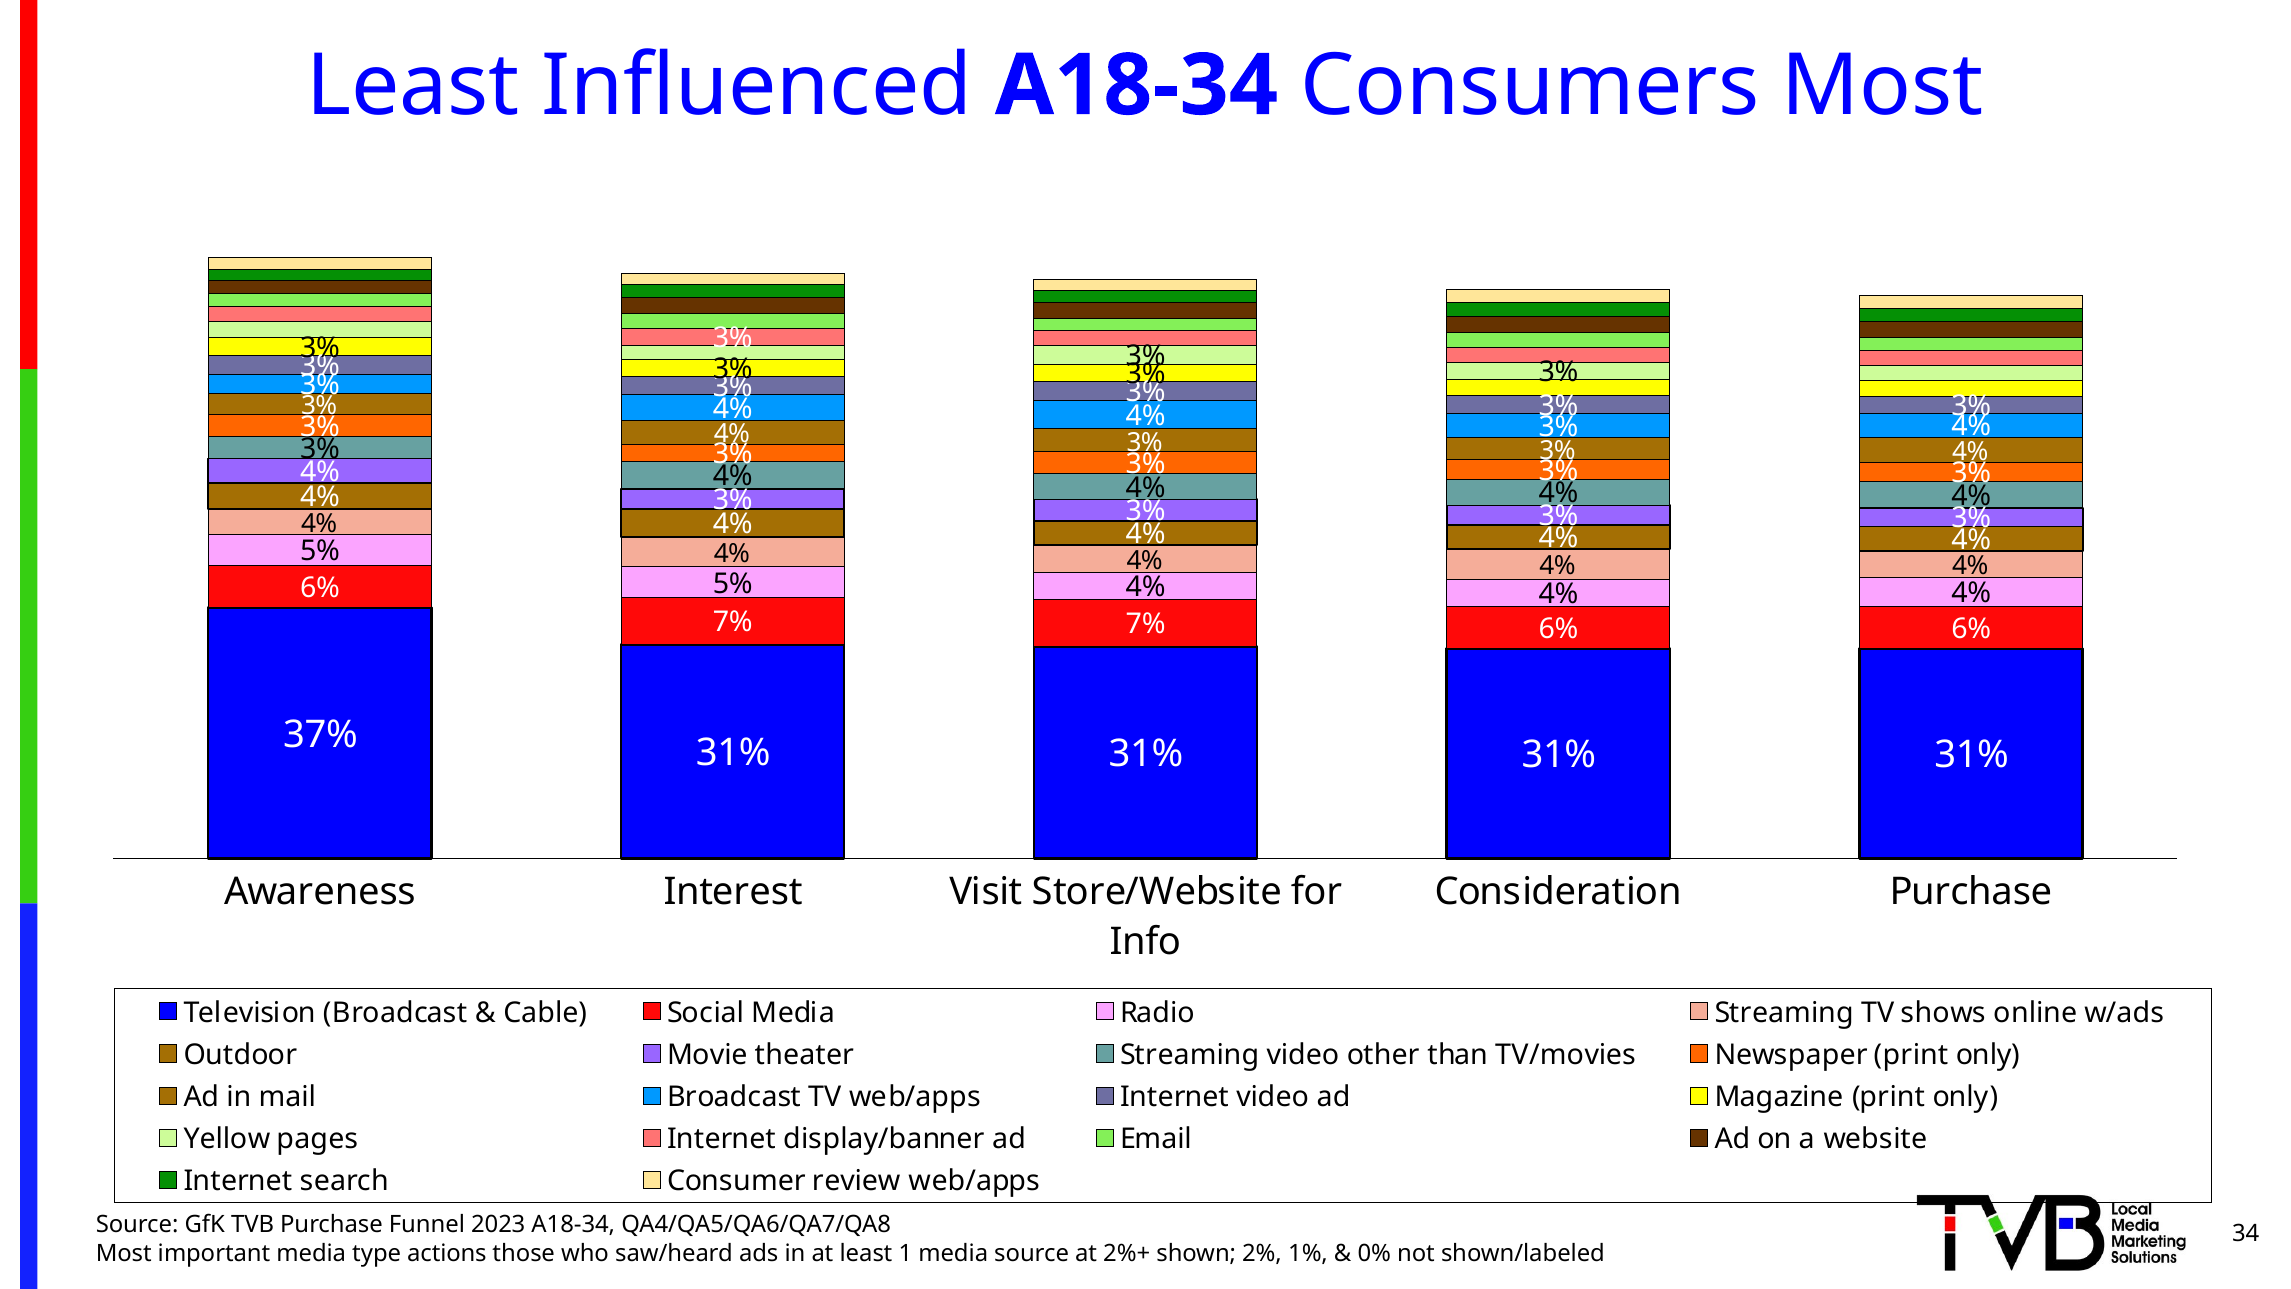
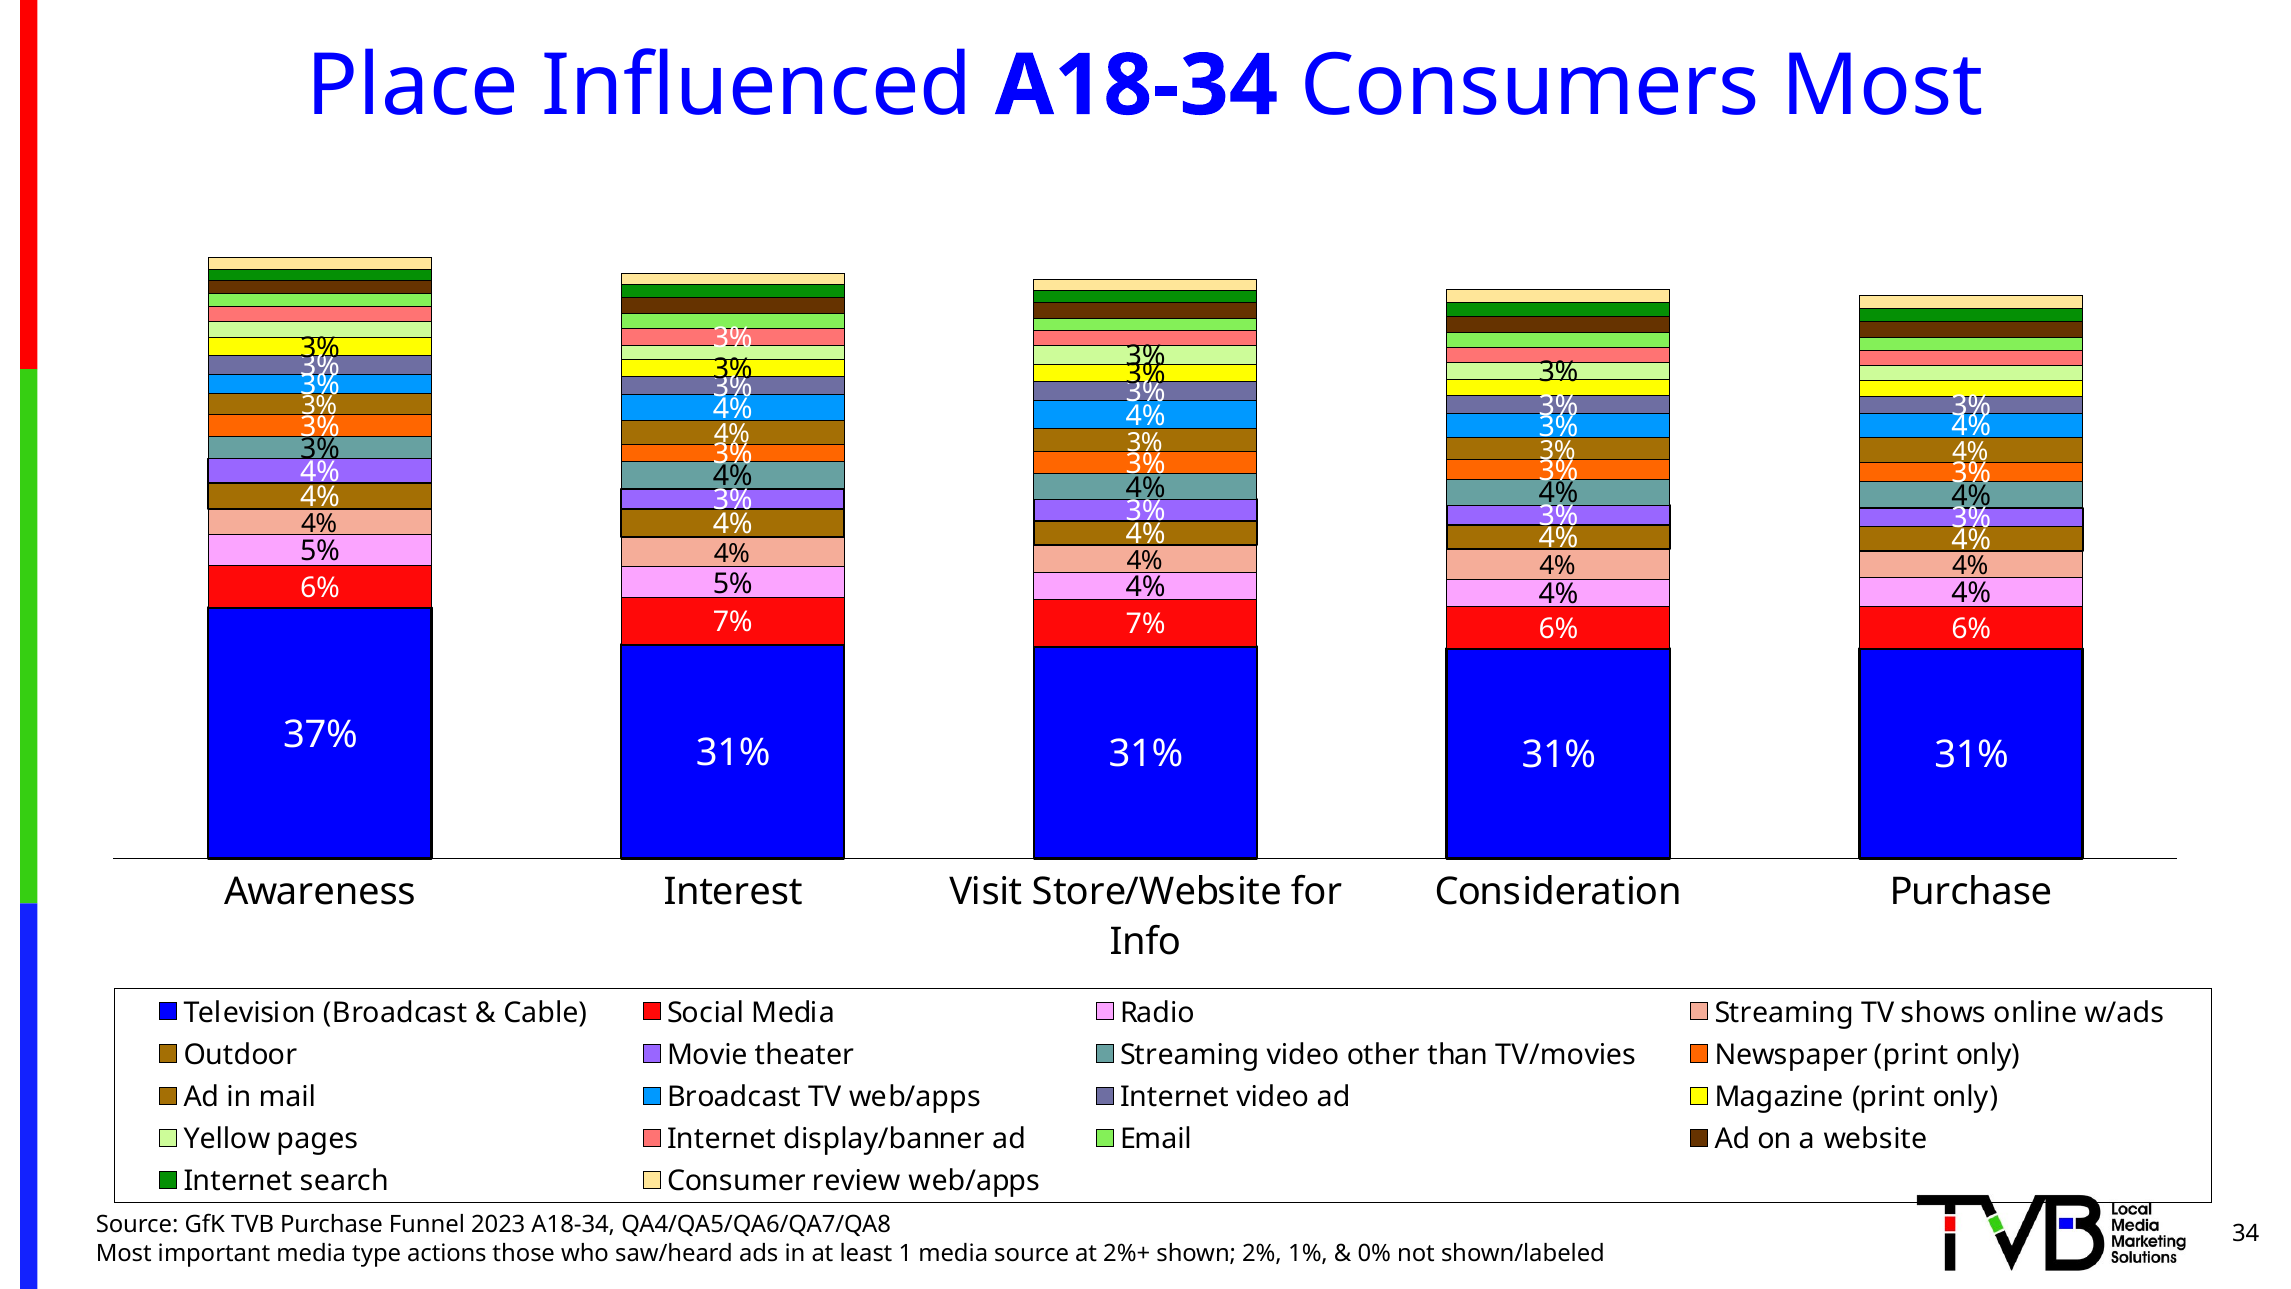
Least at (413, 86): Least -> Place
